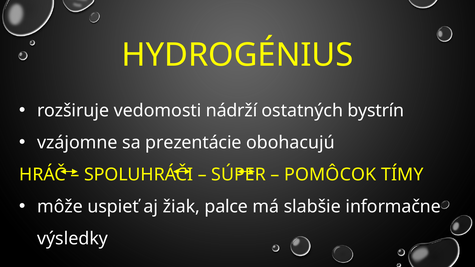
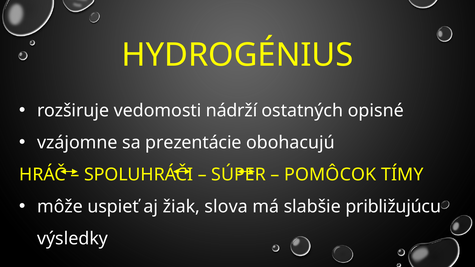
bystrín: bystrín -> opisné
palce: palce -> slova
informačne: informačne -> približujúcu
